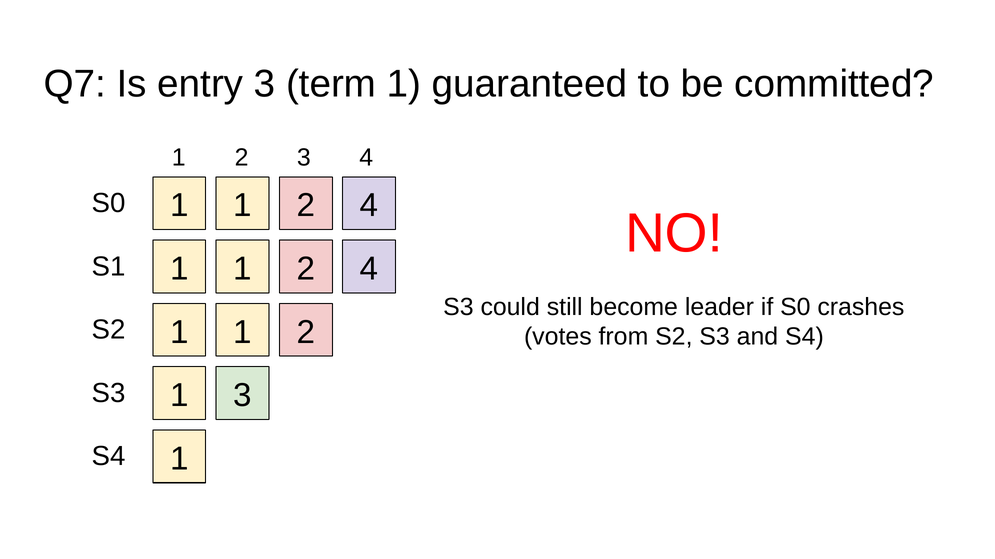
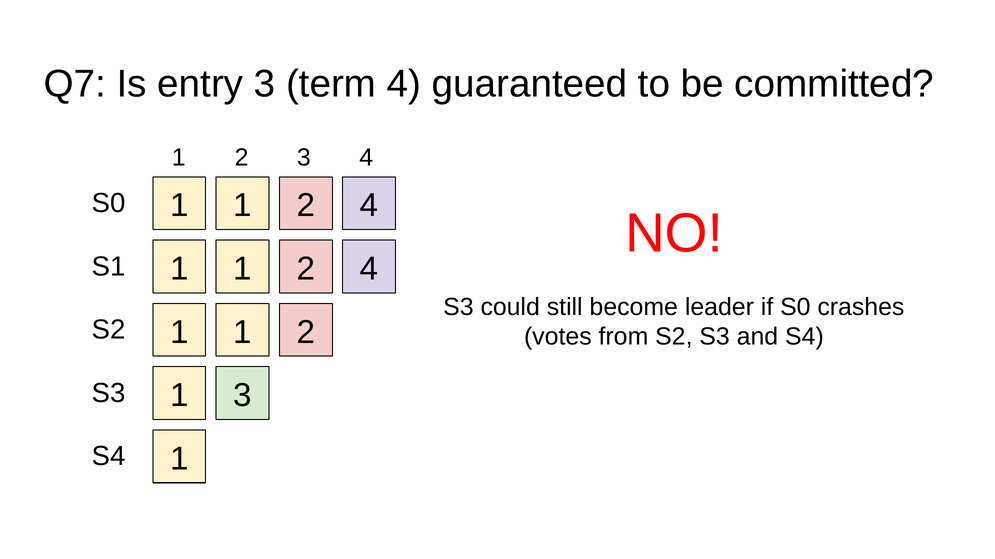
term 1: 1 -> 4
